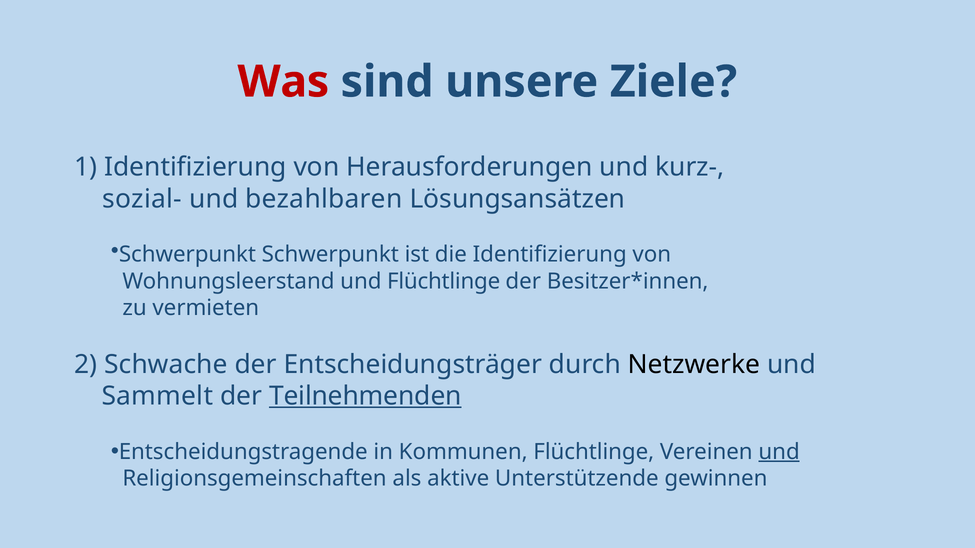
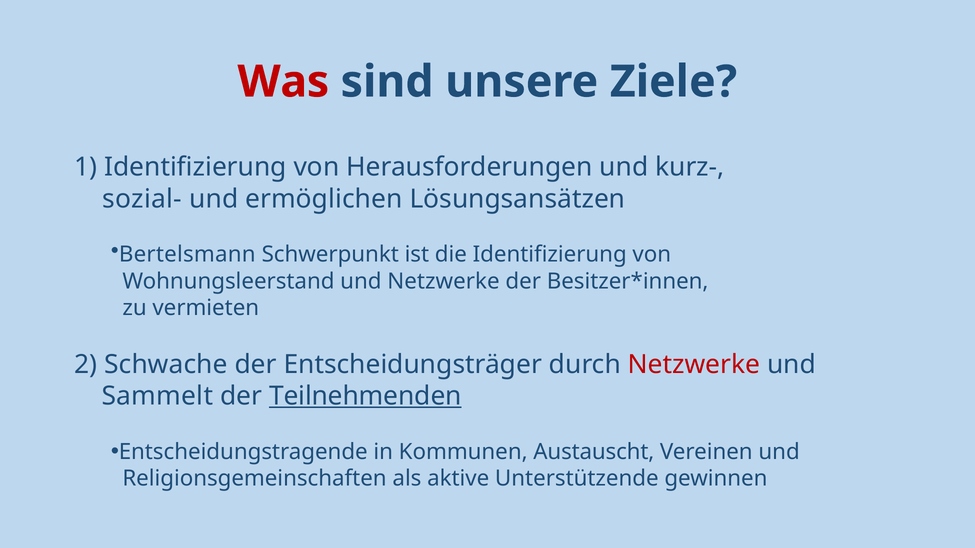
bezahlbaren: bezahlbaren -> ermöglichen
Schwerpunkt at (187, 255): Schwerpunkt -> Bertelsmann
und Flüchtlinge: Flüchtlinge -> Netzwerke
Netzwerke at (694, 365) colour: black -> red
Kommunen Flüchtlinge: Flüchtlinge -> Austauscht
und at (779, 452) underline: present -> none
